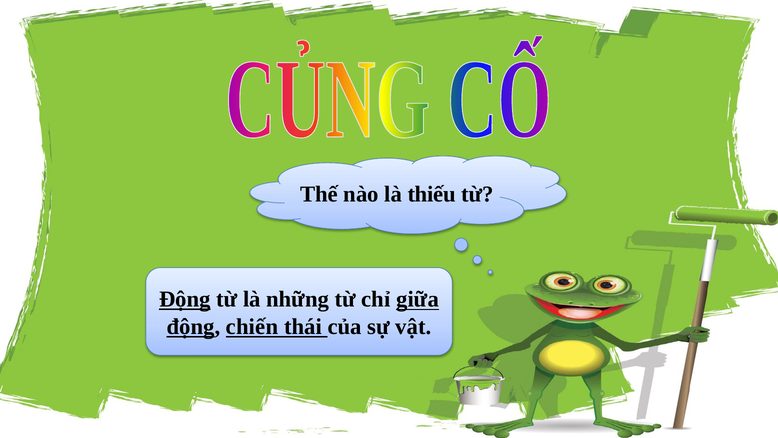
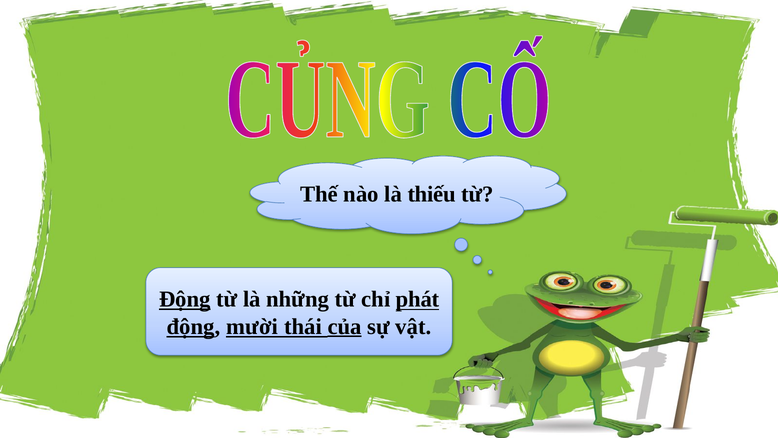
giữa: giữa -> phát
chiến: chiến -> mười
của underline: none -> present
